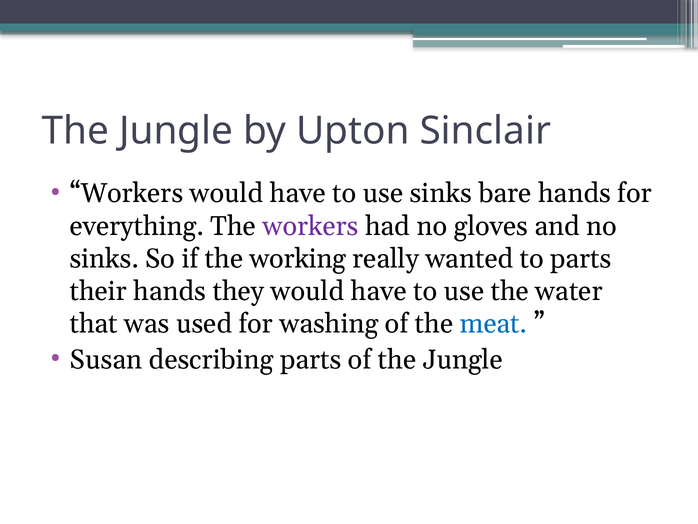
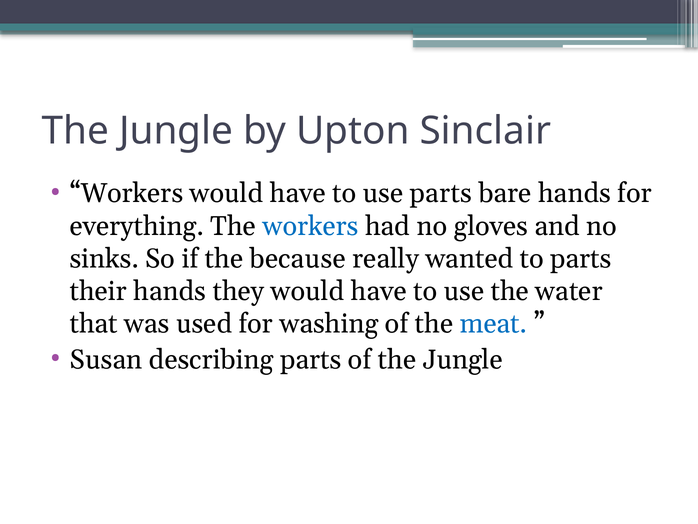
use sinks: sinks -> parts
workers at (311, 226) colour: purple -> blue
working: working -> because
